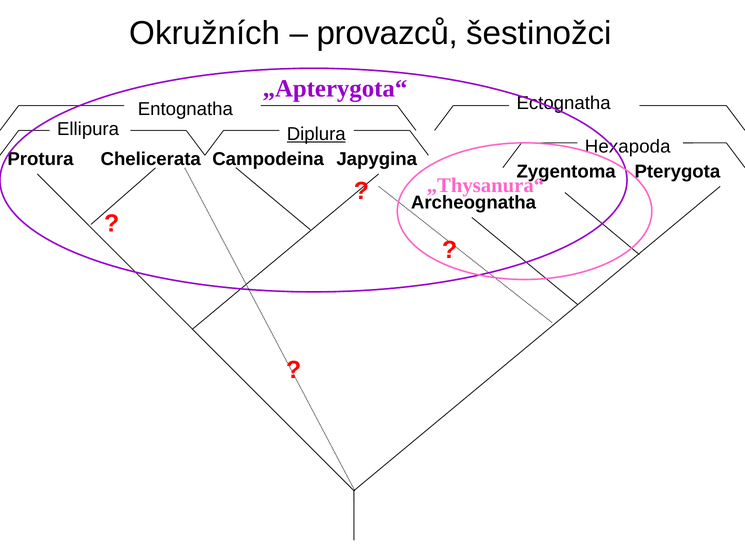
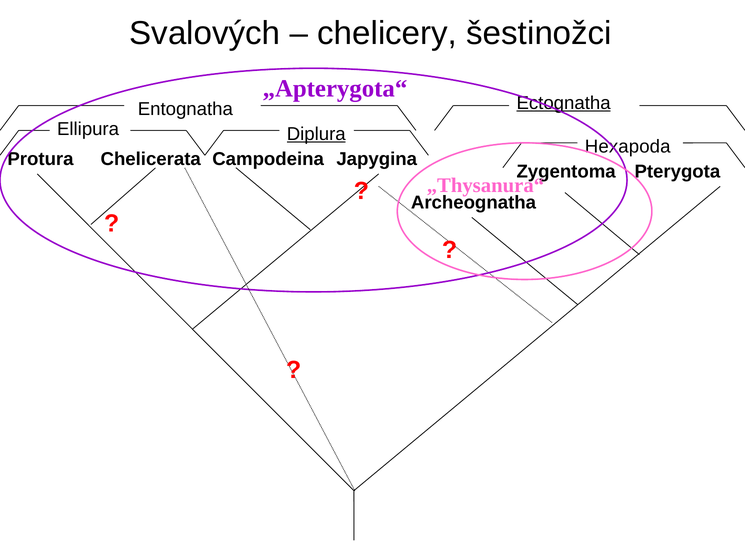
Okružních: Okružních -> Svalových
provazců: provazců -> chelicery
Ectognatha underline: none -> present
